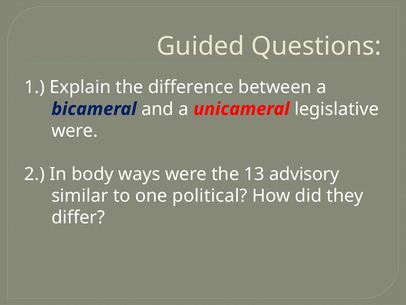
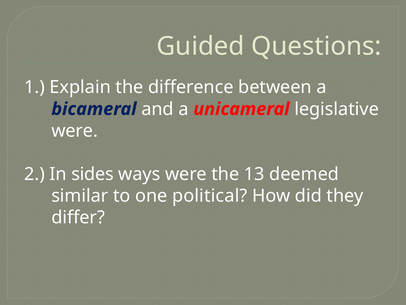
body: body -> sides
advisory: advisory -> deemed
